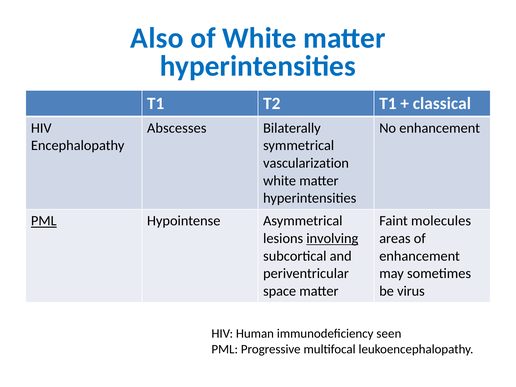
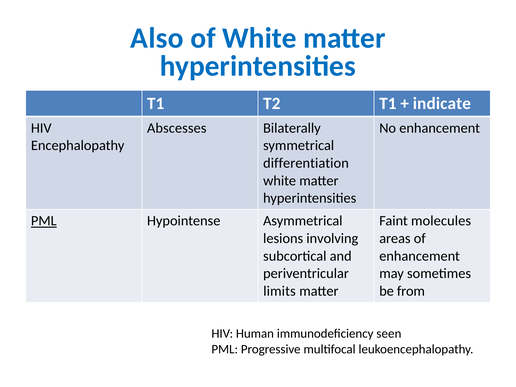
classical: classical -> indicate
vascularization: vascularization -> differentiation
involving underline: present -> none
space: space -> limits
virus: virus -> from
